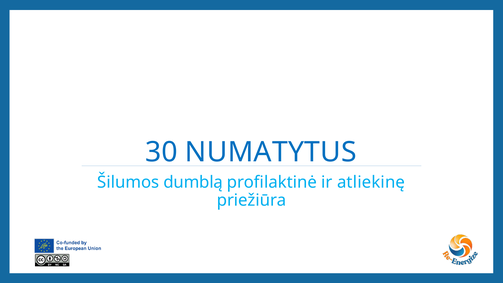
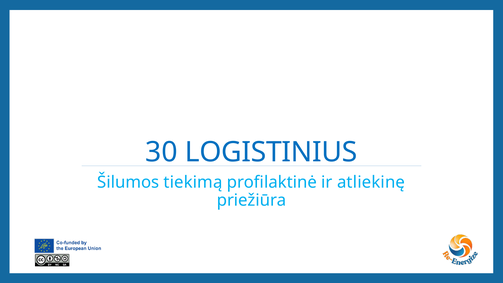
NUMATYTUS: NUMATYTUS -> LOGISTINIUS
dumblą: dumblą -> tiekimą
